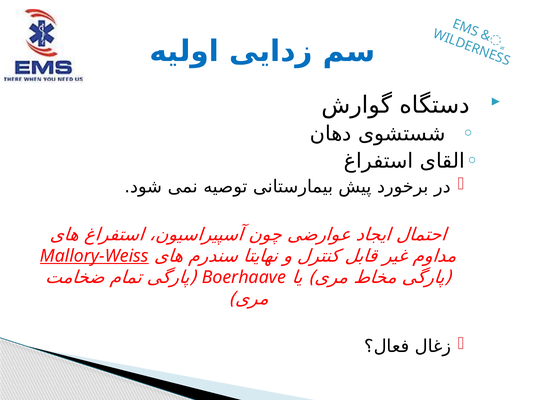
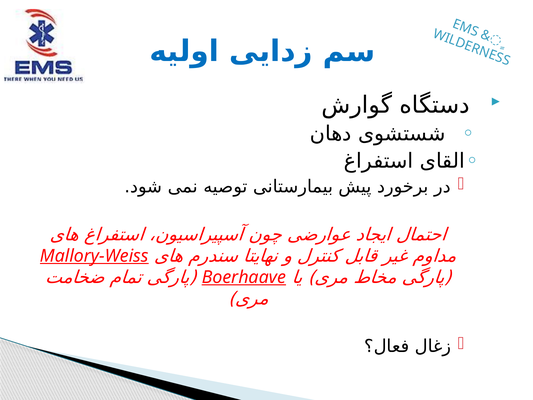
Boerhaave underline: none -> present
